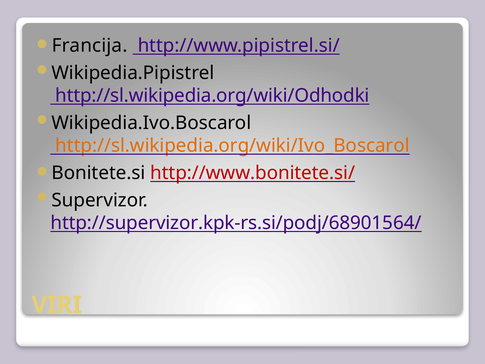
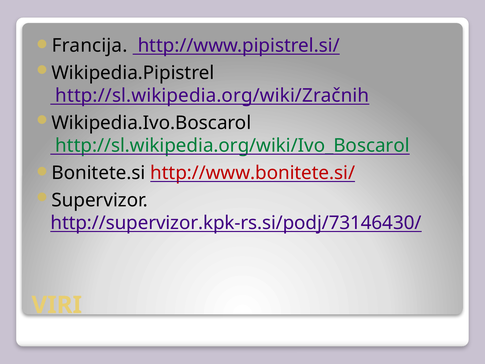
http://sl.wikipedia.org/wiki/Odhodki: http://sl.wikipedia.org/wiki/Odhodki -> http://sl.wikipedia.org/wiki/Zračnih
http://sl.wikipedia.org/wiki/Ivo_Boscarol colour: orange -> green
http://supervizor.kpk-rs.si/podj/68901564/: http://supervizor.kpk-rs.si/podj/68901564/ -> http://supervizor.kpk-rs.si/podj/73146430/
